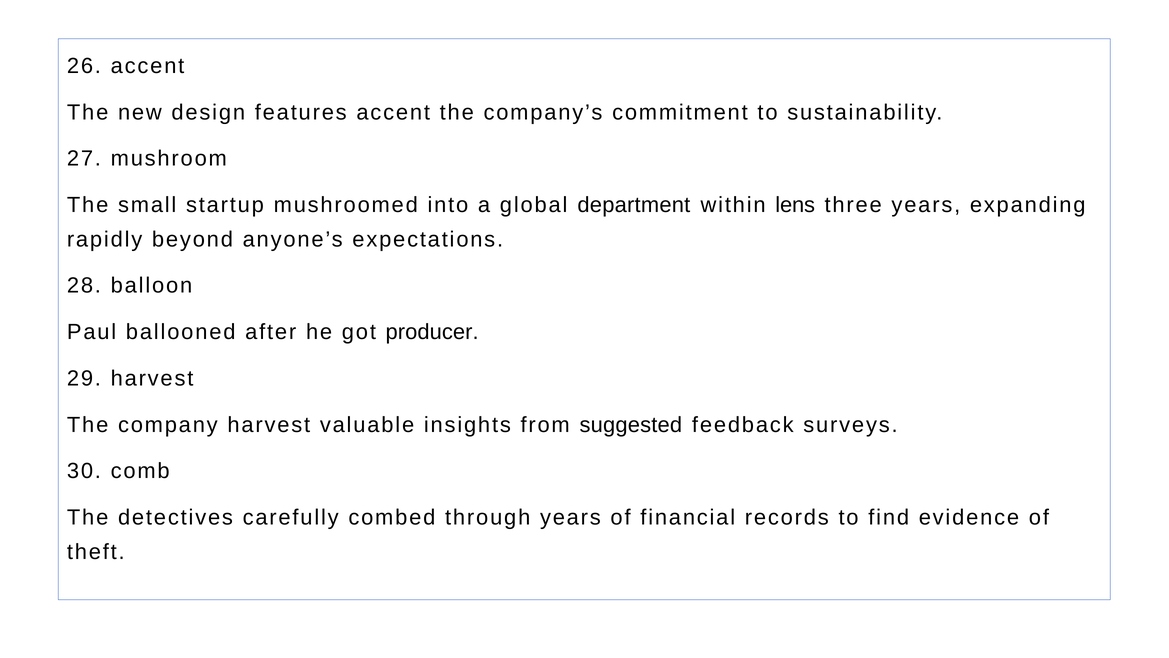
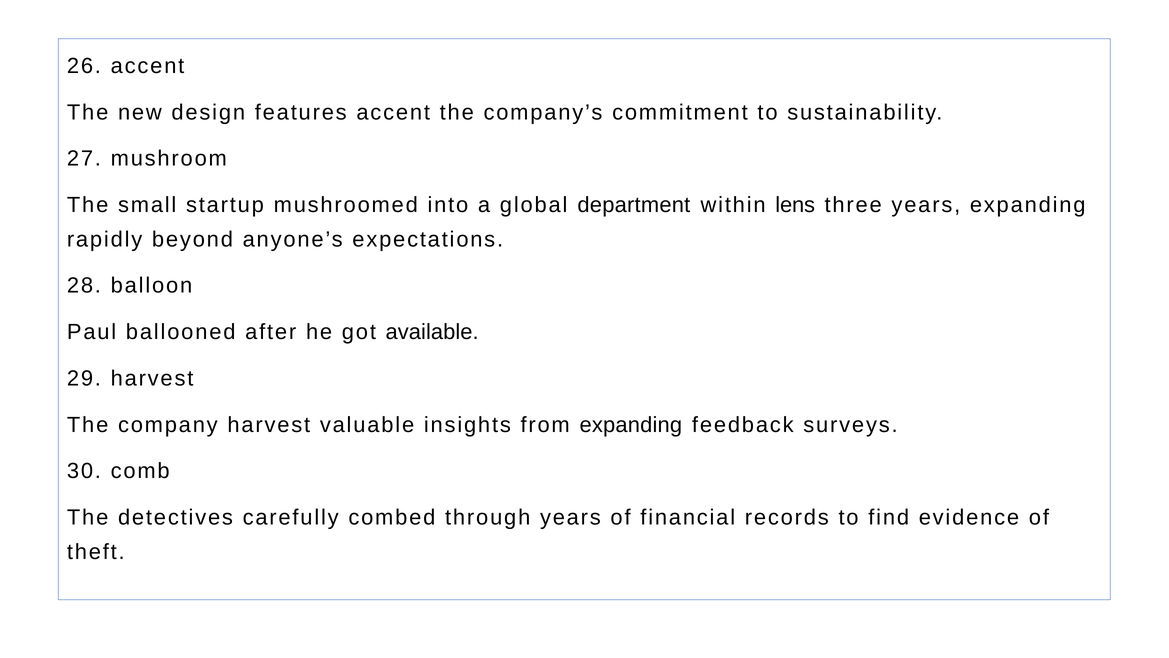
producer: producer -> available
from suggested: suggested -> expanding
